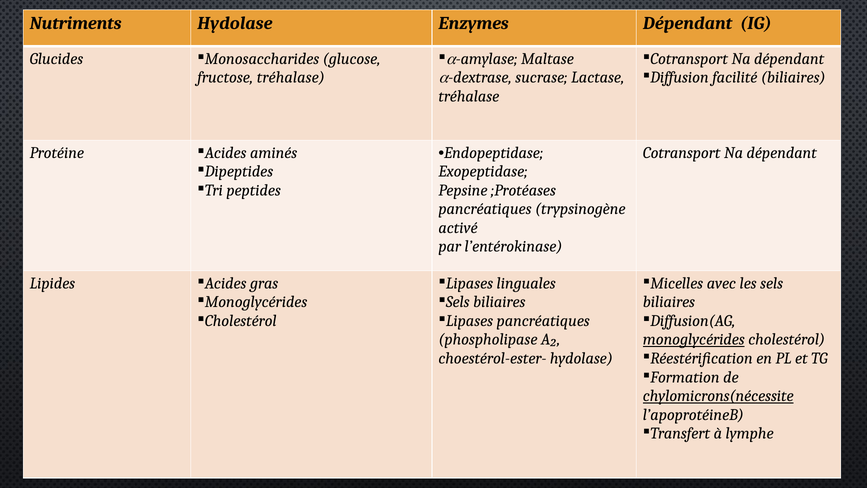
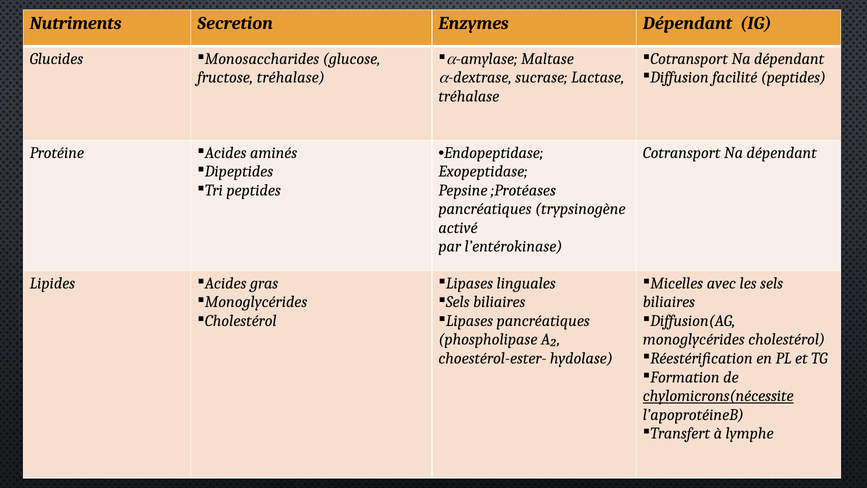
Nutriments Hydolase: Hydolase -> Secretion
facilité biliaires: biliaires -> peptides
monoglycérides underline: present -> none
